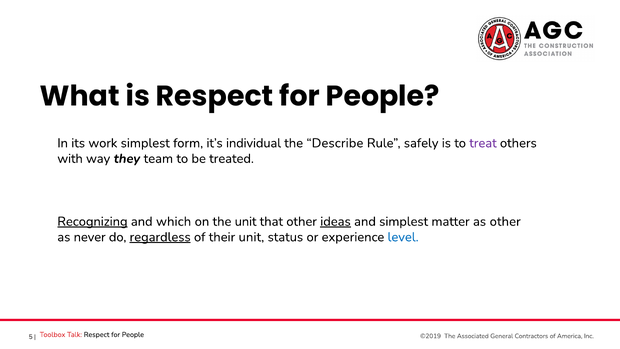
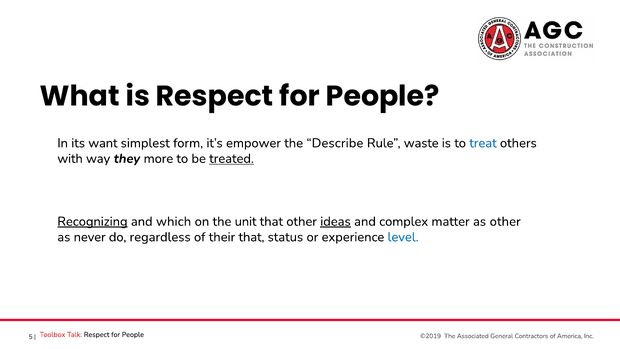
work: work -> want
individual: individual -> empower
safely: safely -> waste
treat colour: purple -> blue
team: team -> more
treated underline: none -> present
and simplest: simplest -> complex
regardless underline: present -> none
their unit: unit -> that
